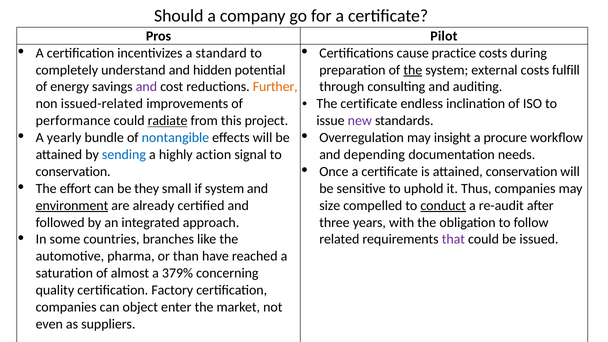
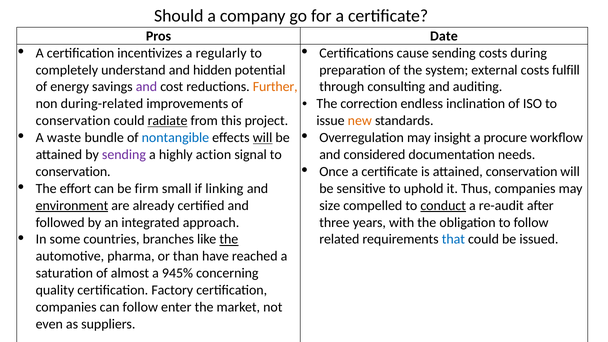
Pilot: Pilot -> Date
standard: standard -> regularly
cause practice: practice -> sending
the at (413, 70) underline: present -> none
The certificate: certificate -> correction
issued-related: issued-related -> during-related
performance at (73, 121): performance -> conservation
new colour: purple -> orange
yearly: yearly -> waste
will at (263, 138) underline: none -> present
sending at (124, 155) colour: blue -> purple
depending: depending -> considered
they: they -> firm
if system: system -> linking
the at (229, 239) underline: none -> present
that colour: purple -> blue
379%: 379% -> 945%
can object: object -> follow
